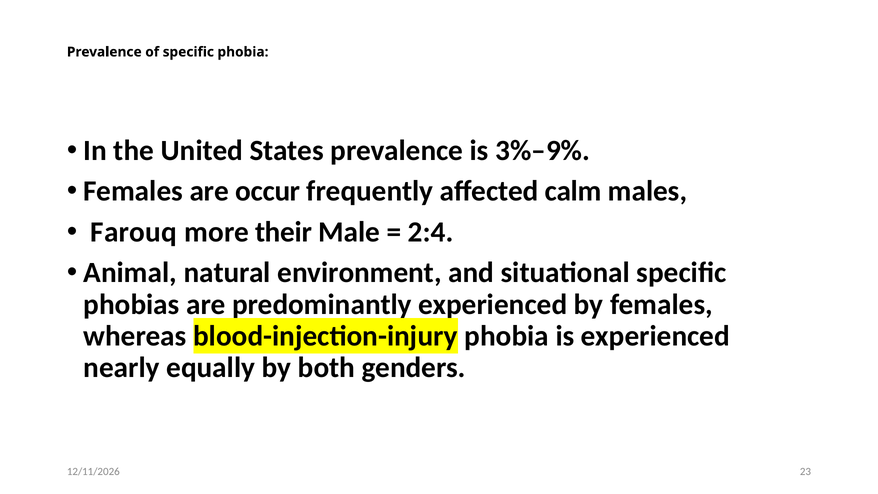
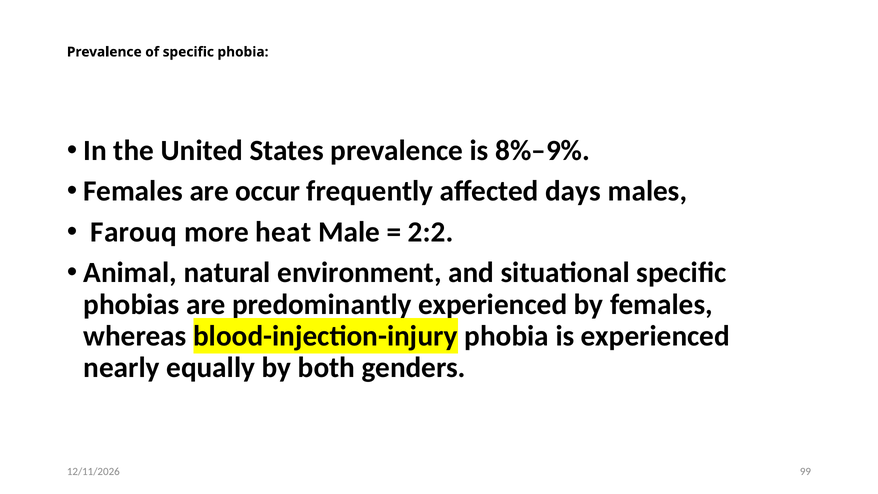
3%–9%: 3%–9% -> 8%–9%
calm: calm -> days
their: their -> heat
2:4: 2:4 -> 2:2
23: 23 -> 99
